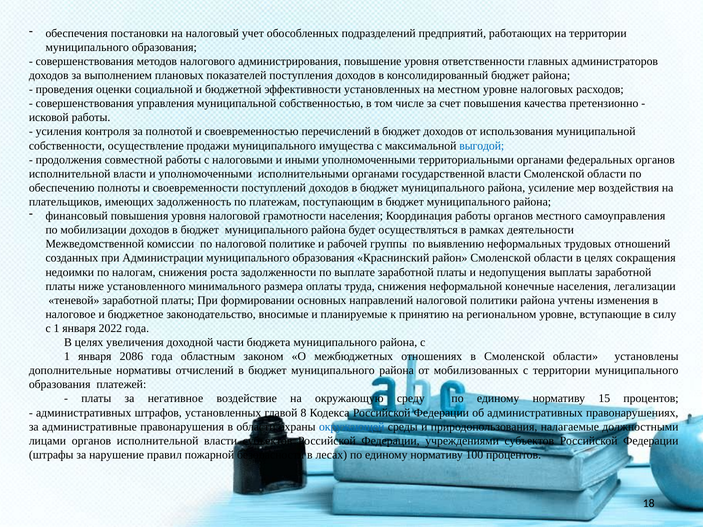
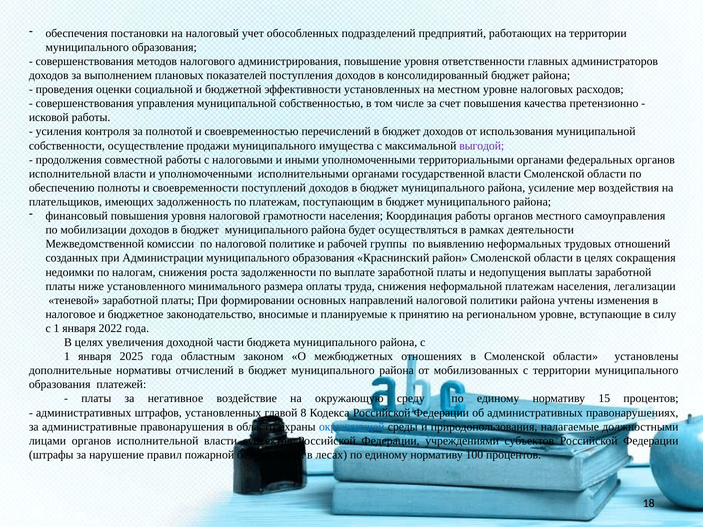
выгодой colour: blue -> purple
неформальной конечные: конечные -> платежам
2086: 2086 -> 2025
